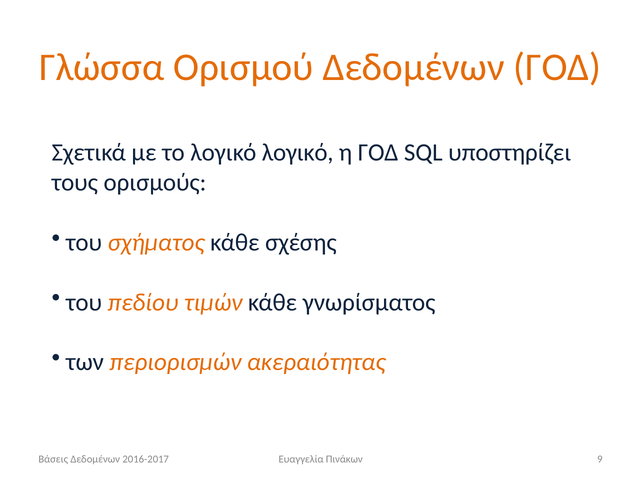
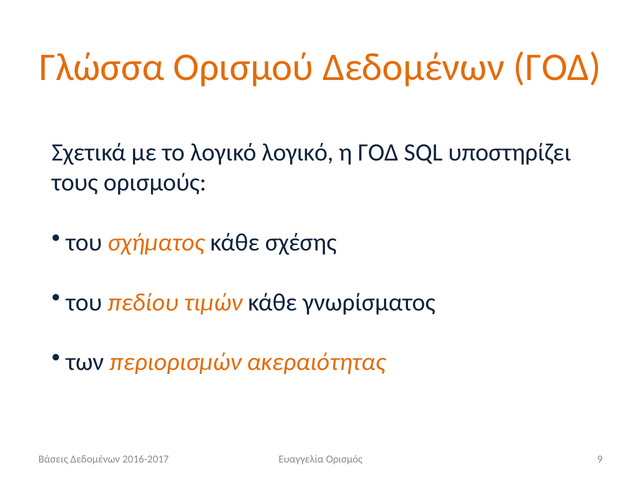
Πινάκων: Πινάκων -> Ορισμός
